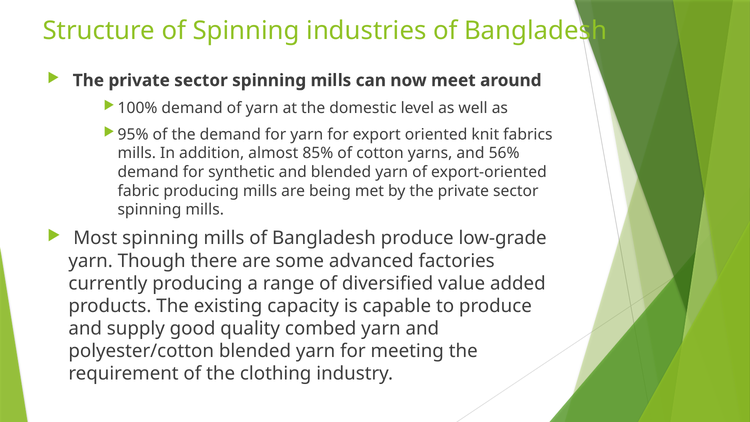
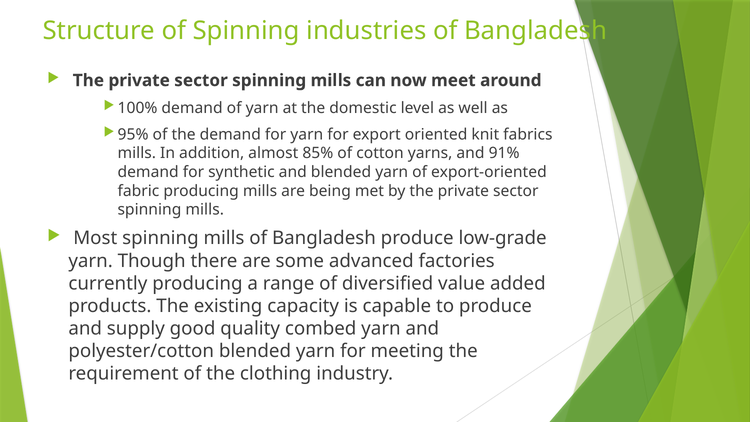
56%: 56% -> 91%
